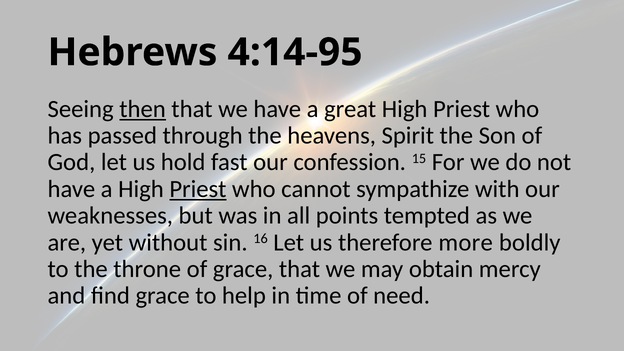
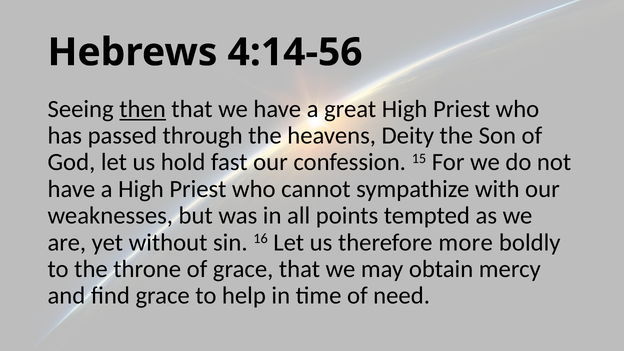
4:14-95: 4:14-95 -> 4:14-56
Spirit: Spirit -> Deity
Priest at (198, 189) underline: present -> none
